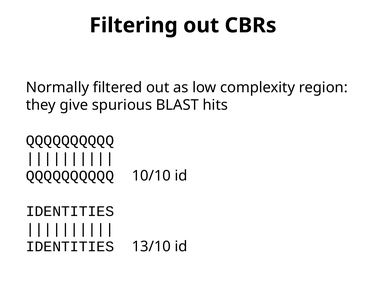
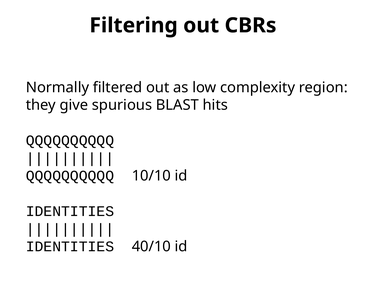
13/10: 13/10 -> 40/10
